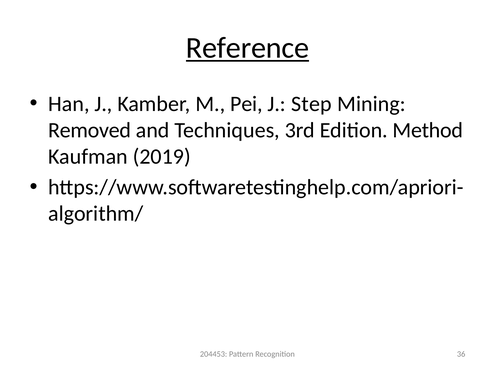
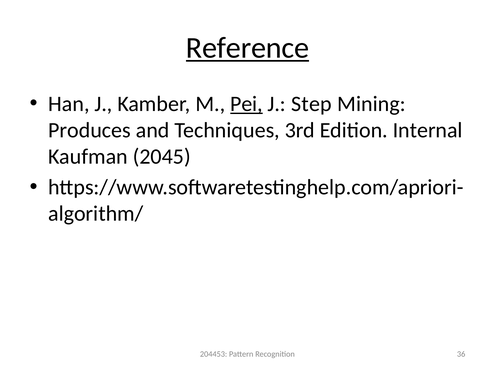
Pei underline: none -> present
Removed: Removed -> Produces
Method: Method -> Internal
2019: 2019 -> 2045
